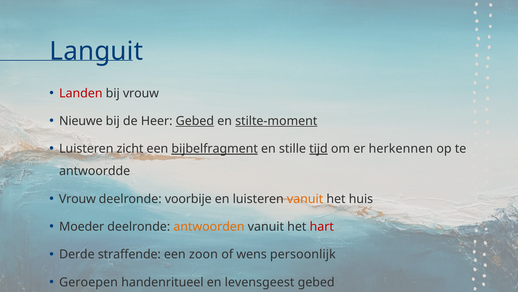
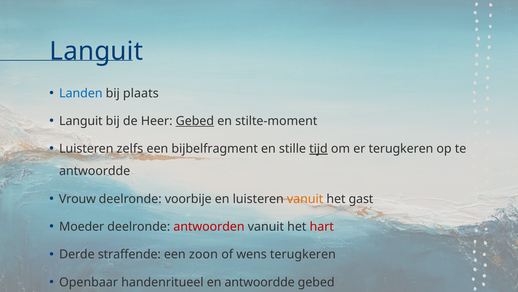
Landen colour: red -> blue
bij vrouw: vrouw -> plaats
Nieuwe at (81, 121): Nieuwe -> Languit
stilte-moment underline: present -> none
zicht: zicht -> zelfs
bijbelfragment underline: present -> none
er herkennen: herkennen -> terugkeren
huis: huis -> gast
antwoorden colour: orange -> red
wens persoonlijk: persoonlijk -> terugkeren
Geroepen: Geroepen -> Openbaar
en levensgeest: levensgeest -> antwoordde
